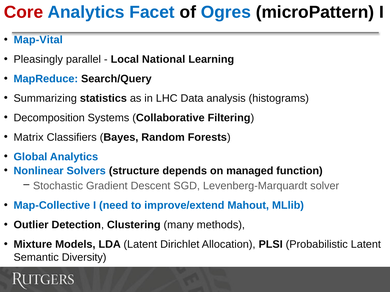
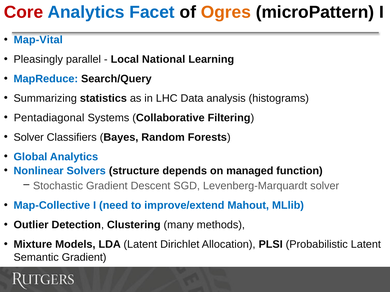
Ogres colour: blue -> orange
Decomposition: Decomposition -> Pentadiagonal
Matrix at (29, 137): Matrix -> Solver
Semantic Diversity: Diversity -> Gradient
